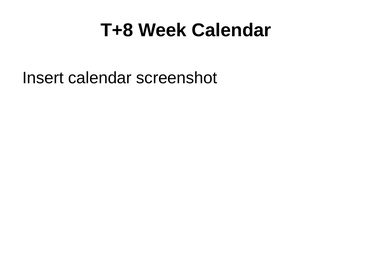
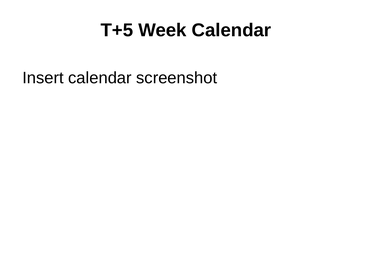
T+8: T+8 -> T+5
